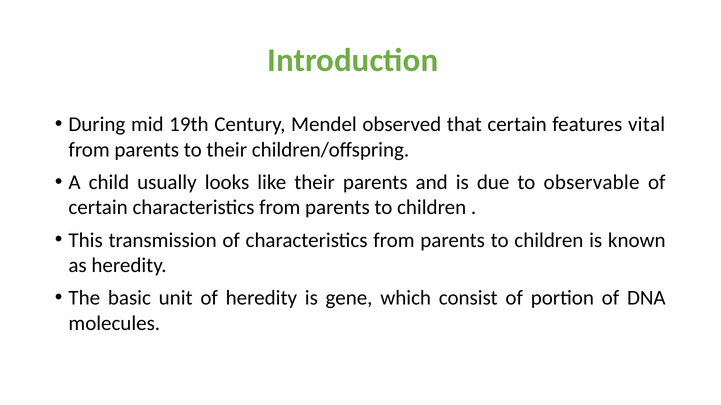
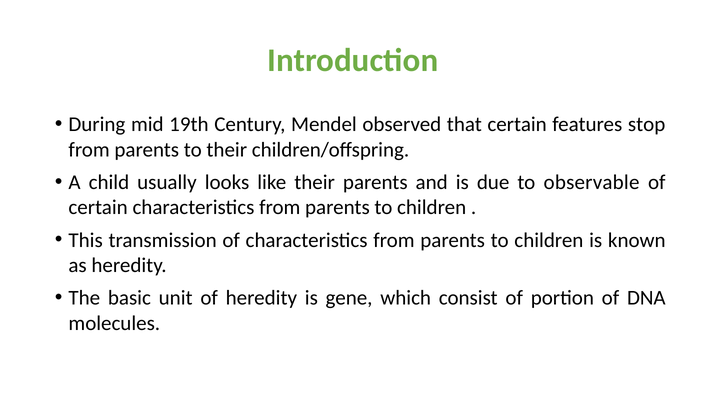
vital: vital -> stop
